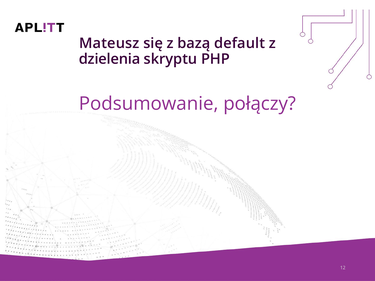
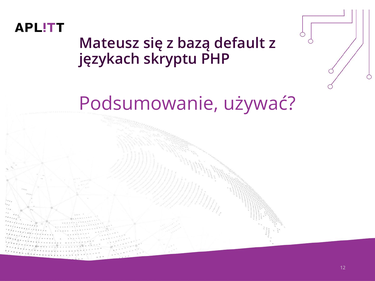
dzielenia: dzielenia -> językach
połączy: połączy -> używać
